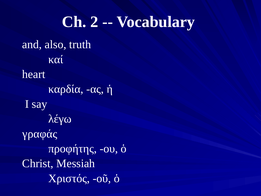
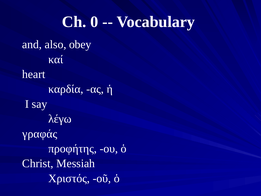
2: 2 -> 0
truth: truth -> obey
